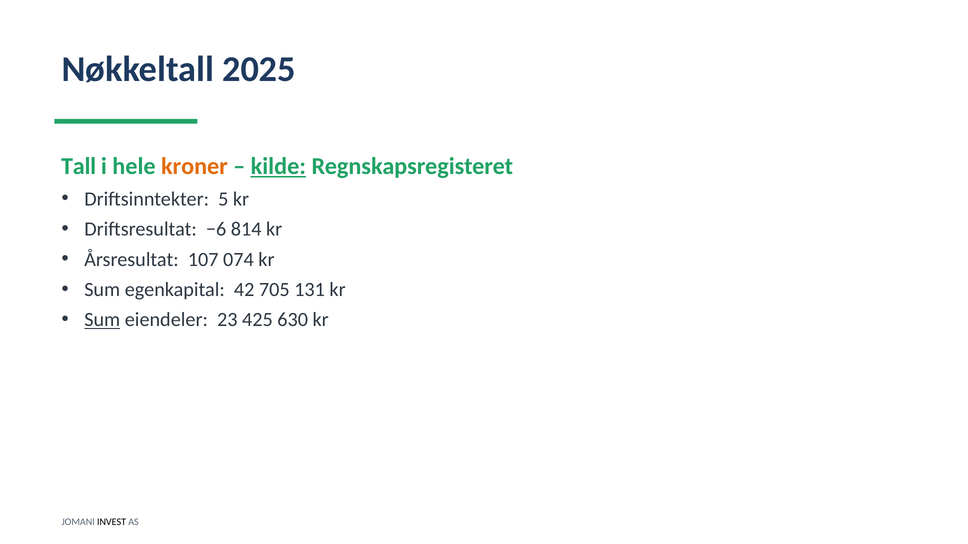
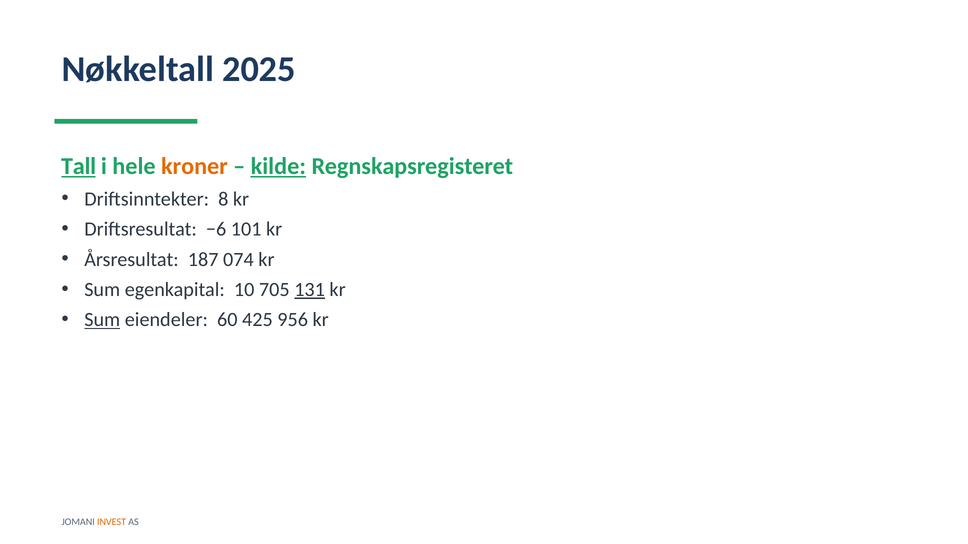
Tall underline: none -> present
5: 5 -> 8
814: 814 -> 101
107: 107 -> 187
42: 42 -> 10
131 underline: none -> present
23: 23 -> 60
630: 630 -> 956
INVEST colour: black -> orange
